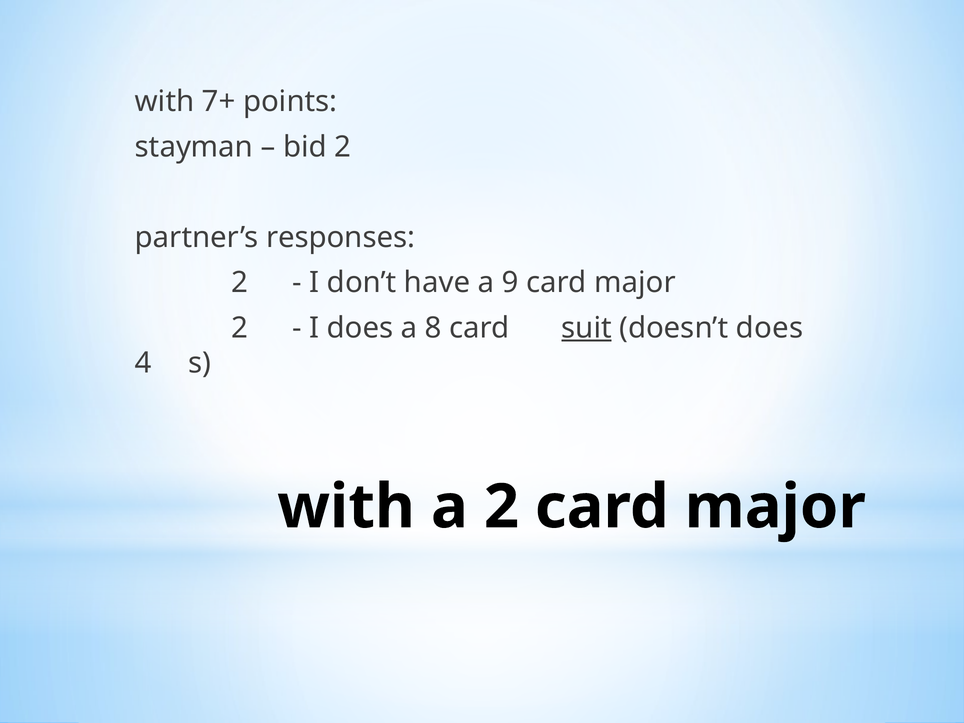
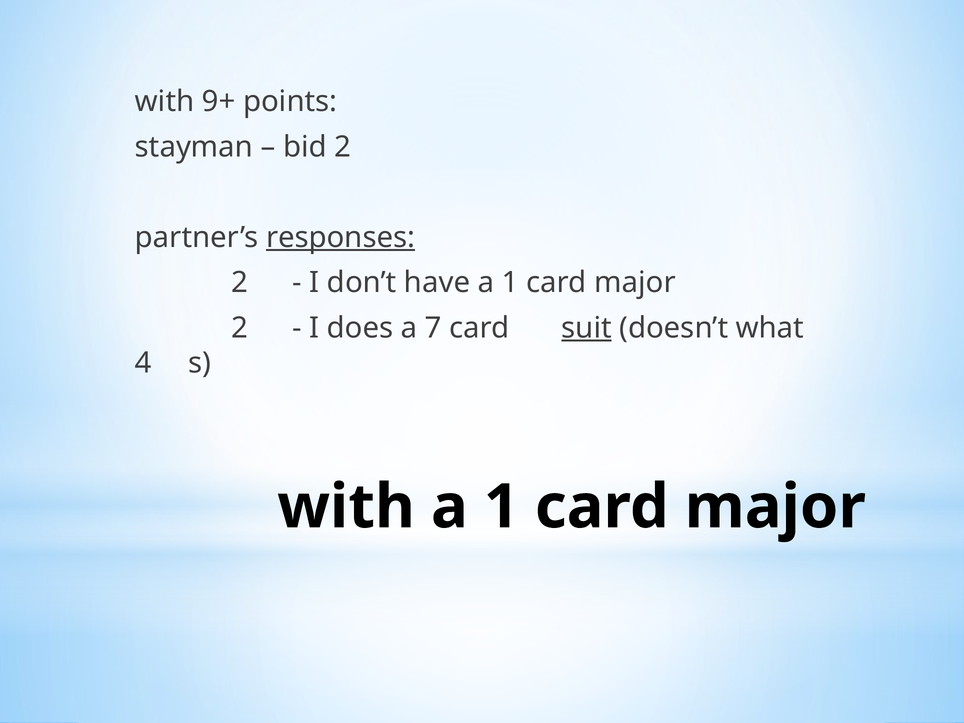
7+: 7+ -> 9+
responses underline: none -> present
have a 9: 9 -> 1
8: 8 -> 7
doesn’t does: does -> what
with a 2: 2 -> 1
